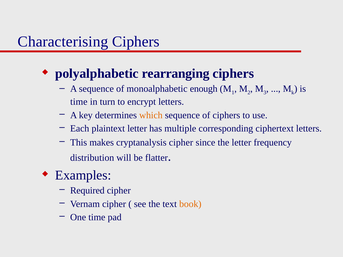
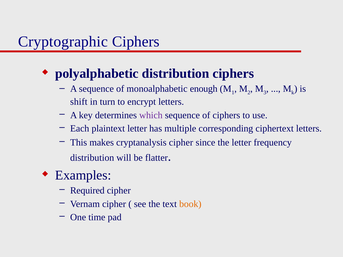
Characterising: Characterising -> Cryptographic
polyalphabetic rearranging: rearranging -> distribution
time at (79, 102): time -> shift
which colour: orange -> purple
